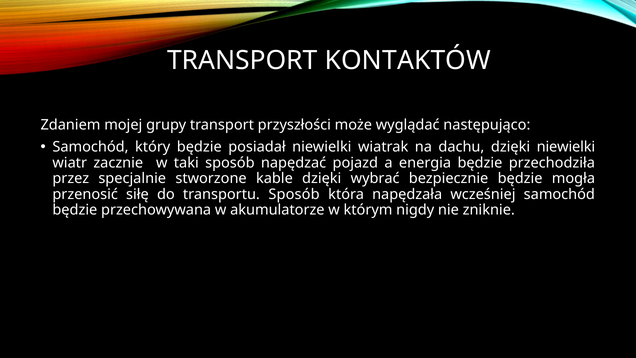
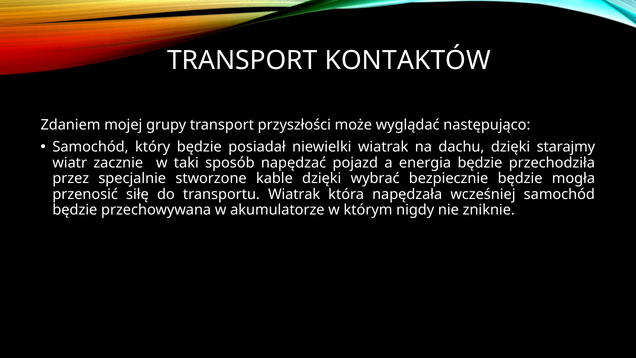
dzięki niewielki: niewielki -> starajmy
transportu Sposób: Sposób -> Wiatrak
